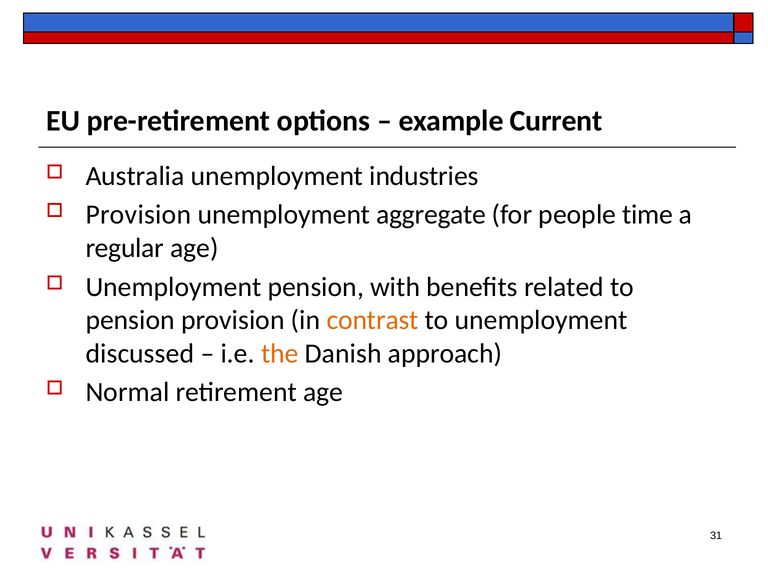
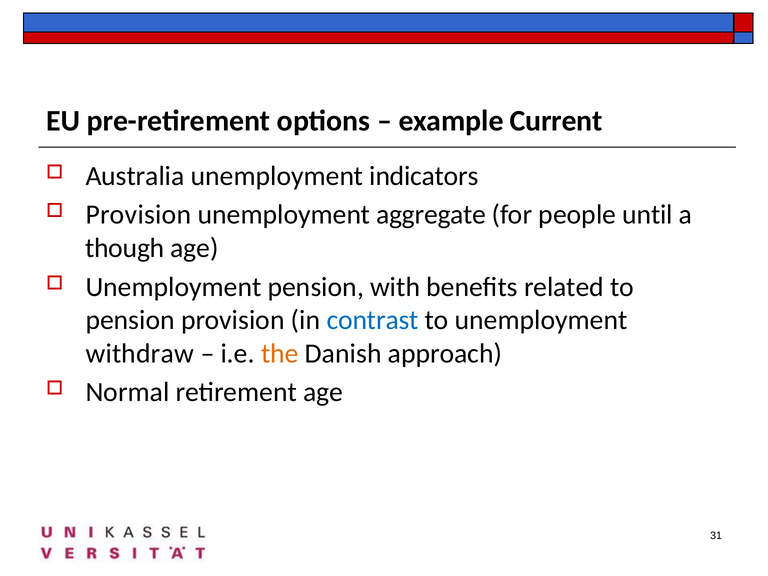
industries: industries -> indicators
time: time -> until
regular: regular -> though
contrast colour: orange -> blue
discussed: discussed -> withdraw
